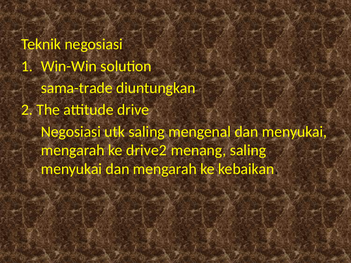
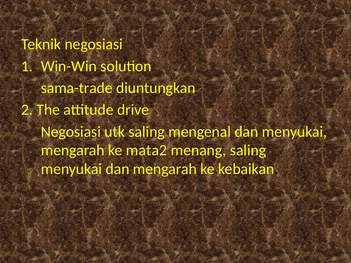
drive2: drive2 -> mata2
